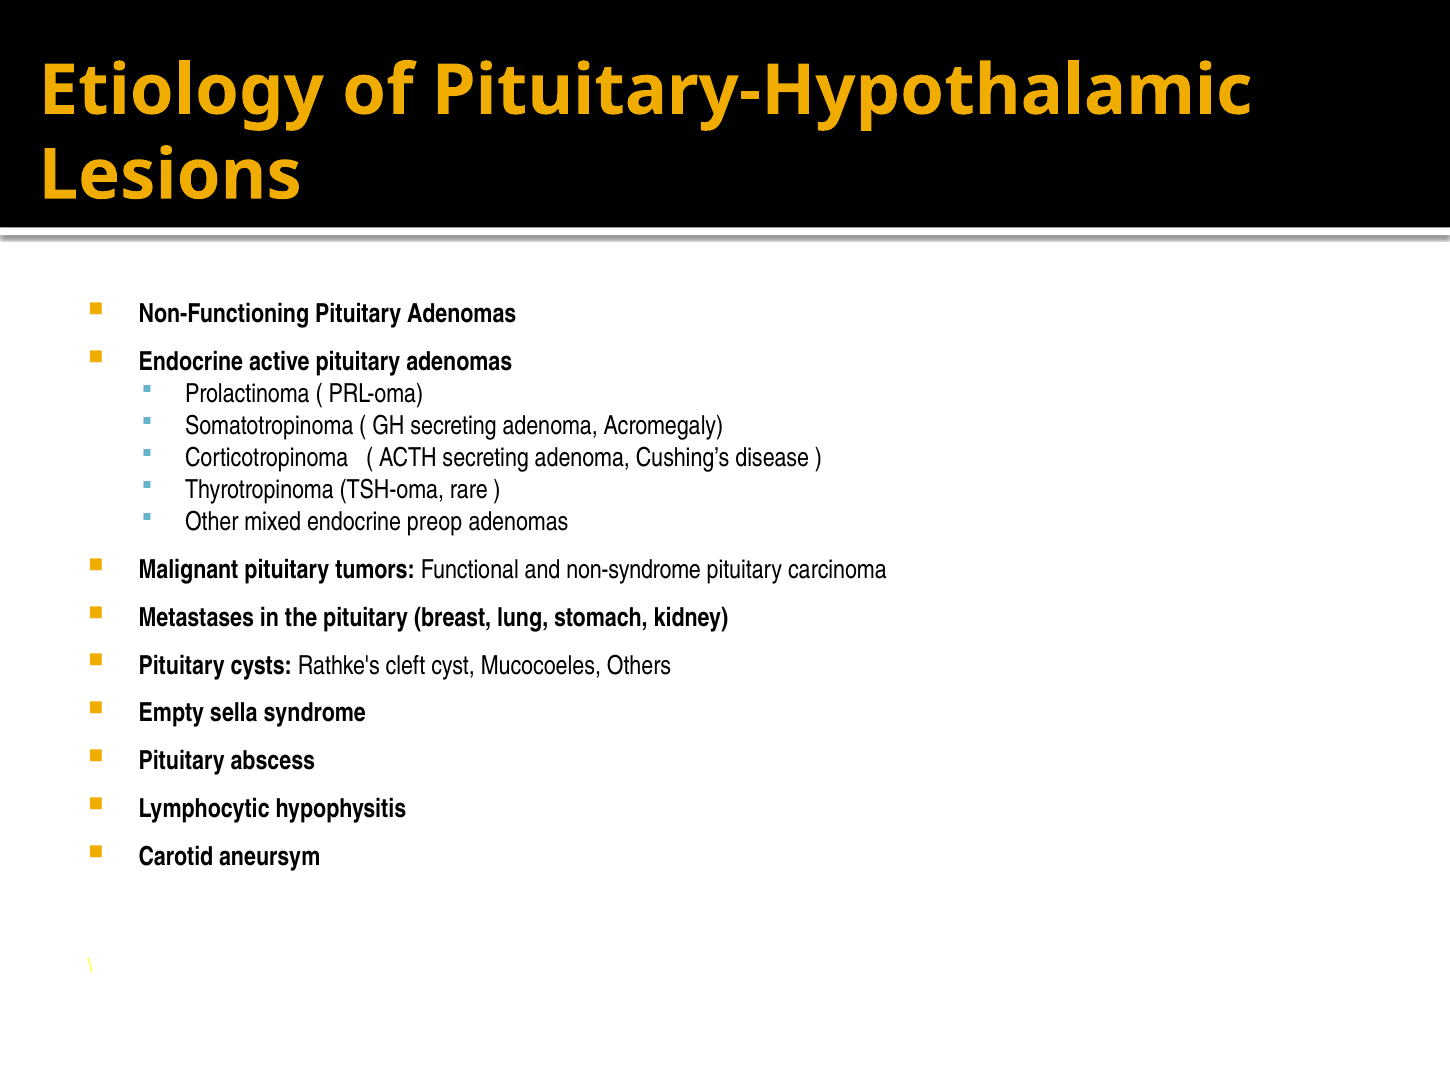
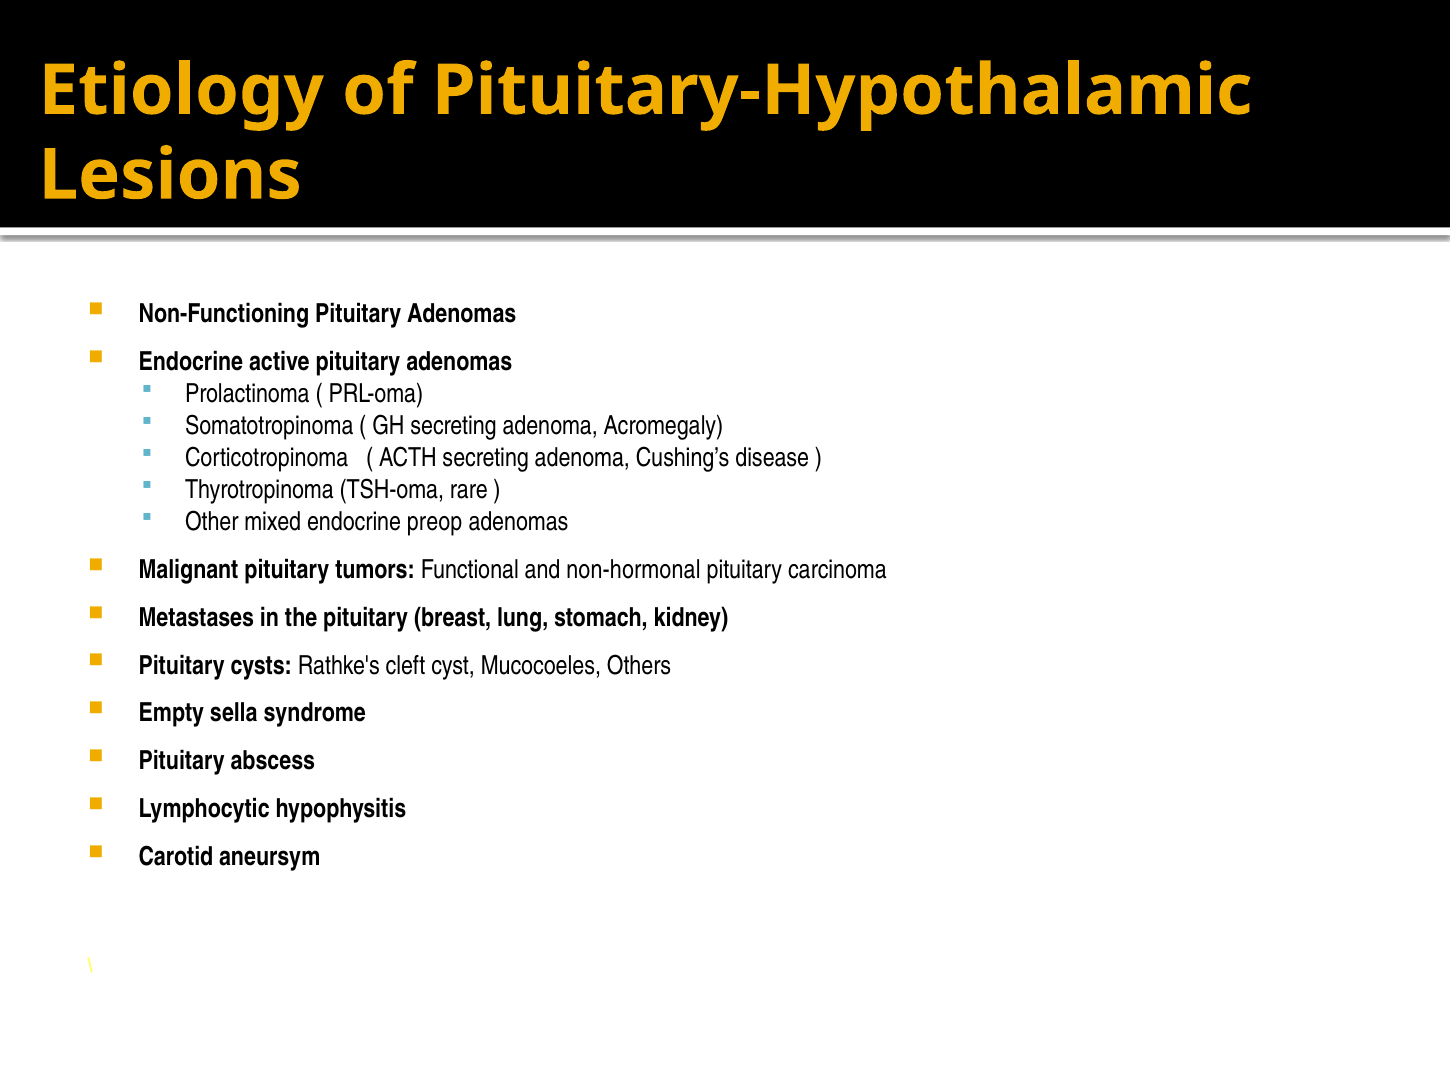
non-syndrome: non-syndrome -> non-hormonal
